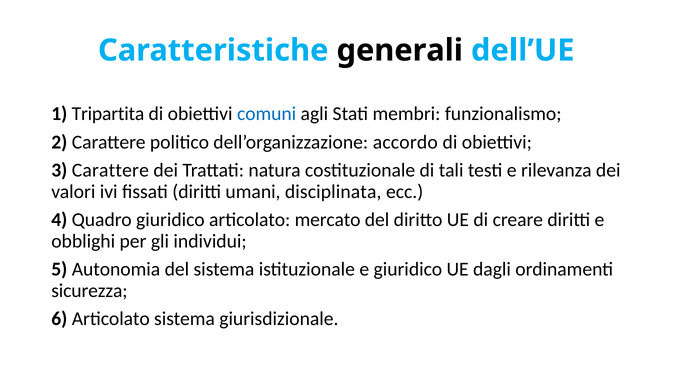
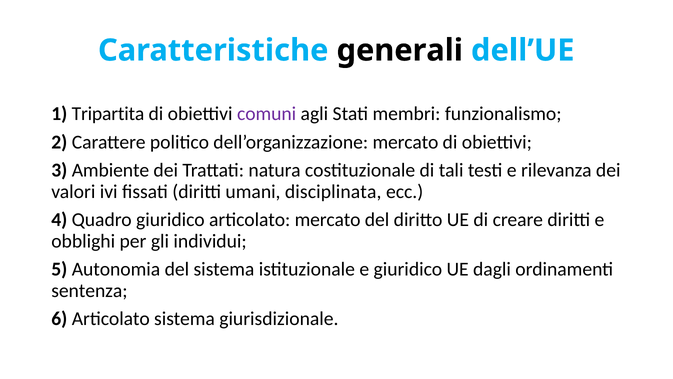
comuni colour: blue -> purple
dell’organizzazione accordo: accordo -> mercato
3 Carattere: Carattere -> Ambiente
sicurezza: sicurezza -> sentenza
